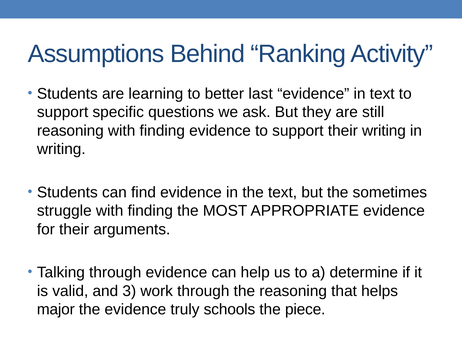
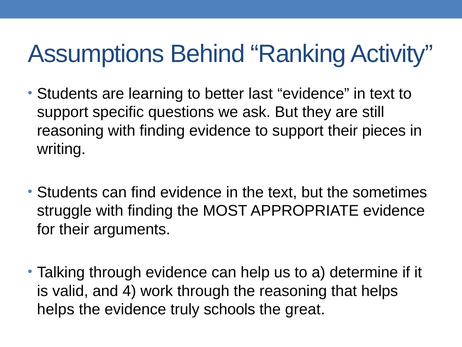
their writing: writing -> pieces
3: 3 -> 4
major at (56, 309): major -> helps
piece: piece -> great
